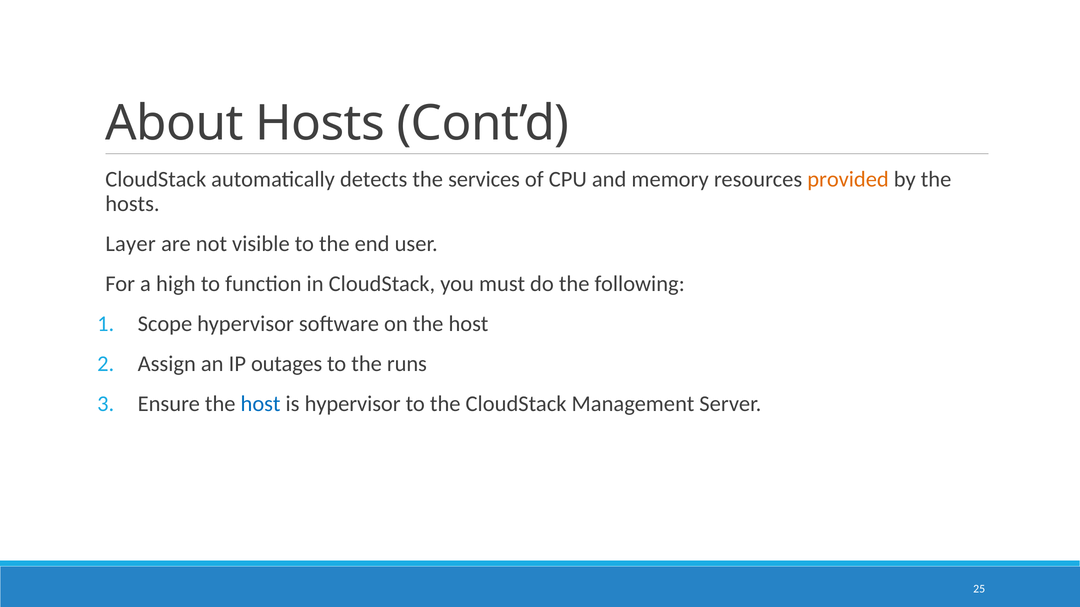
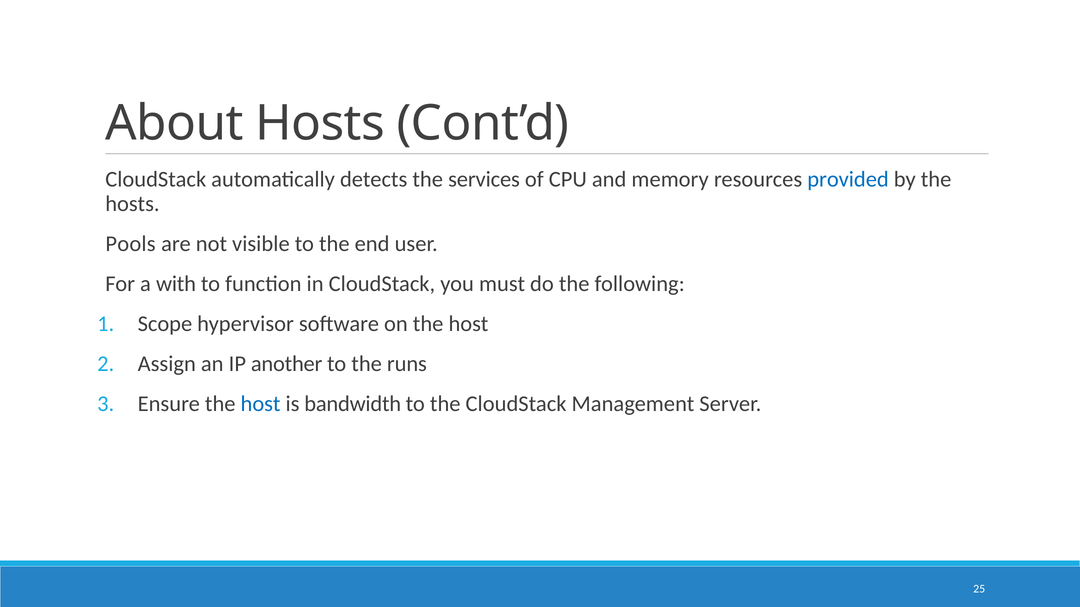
provided colour: orange -> blue
Layer: Layer -> Pools
high: high -> with
outages: outages -> another
is hypervisor: hypervisor -> bandwidth
